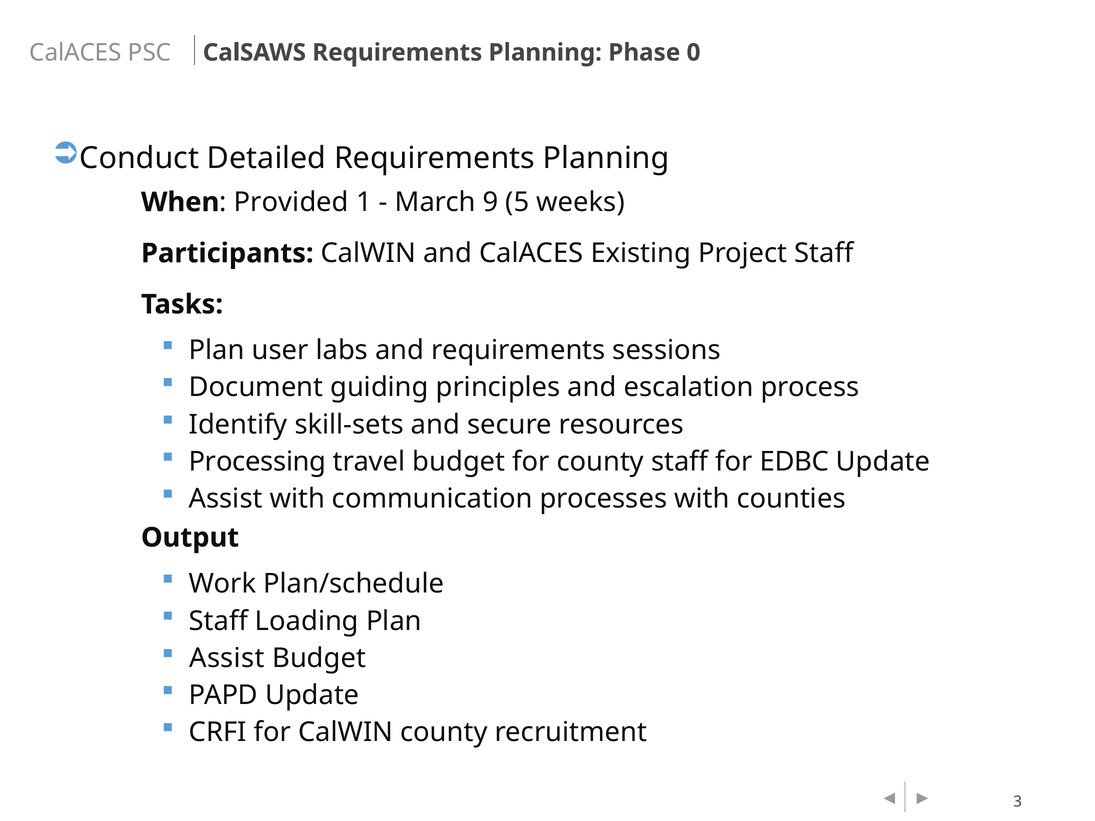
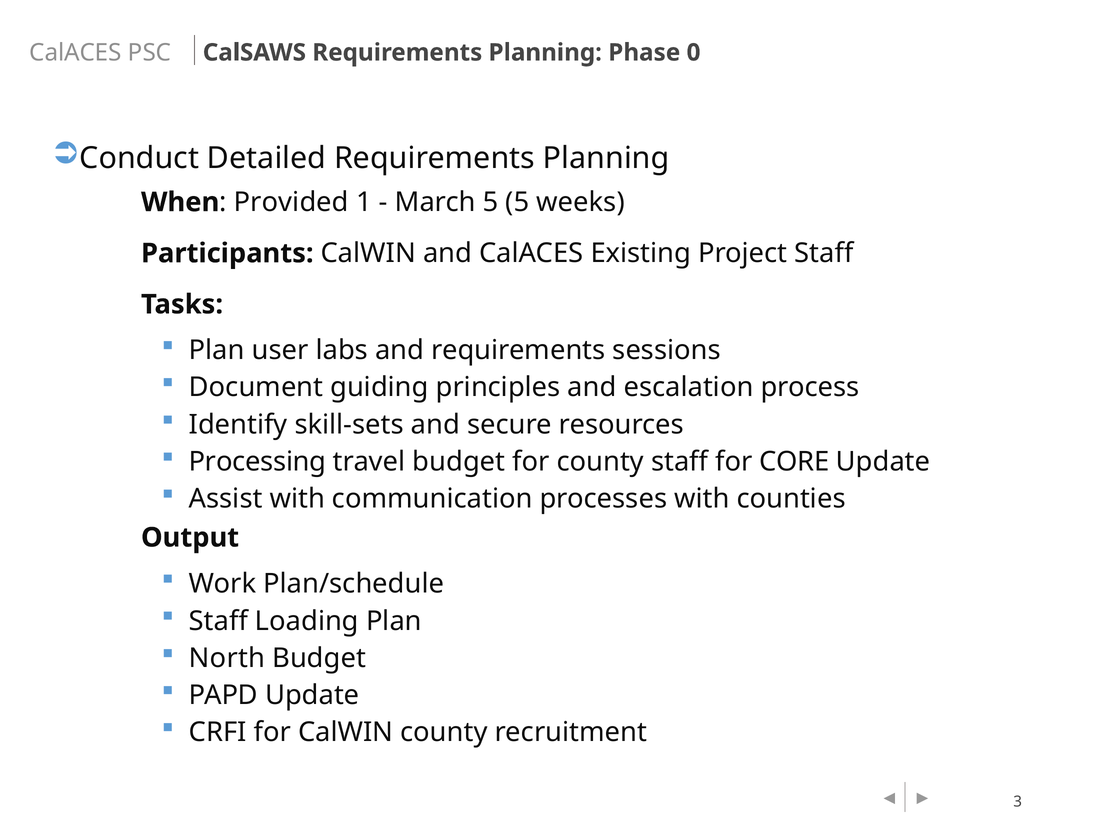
March 9: 9 -> 5
EDBC: EDBC -> CORE
Assist at (227, 658): Assist -> North
